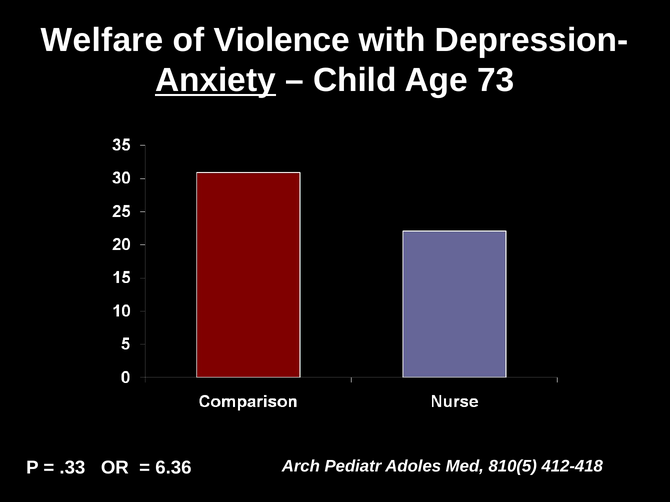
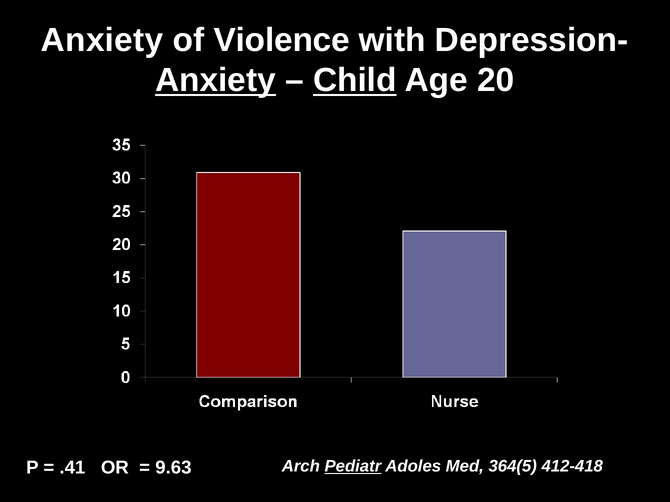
Welfare at (102, 40): Welfare -> Anxiety
Child underline: none -> present
73: 73 -> 20
.33: .33 -> .41
6.36: 6.36 -> 9.63
Pediatr underline: none -> present
810(5: 810(5 -> 364(5
